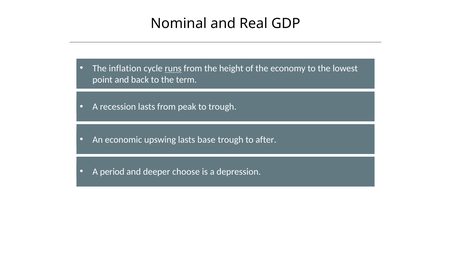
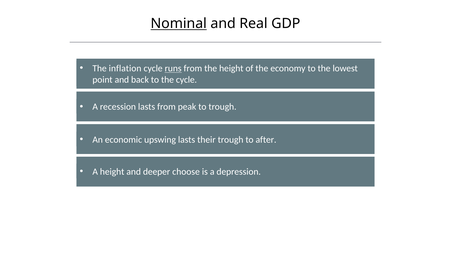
Nominal underline: none -> present
the term: term -> cycle
base: base -> their
A period: period -> height
